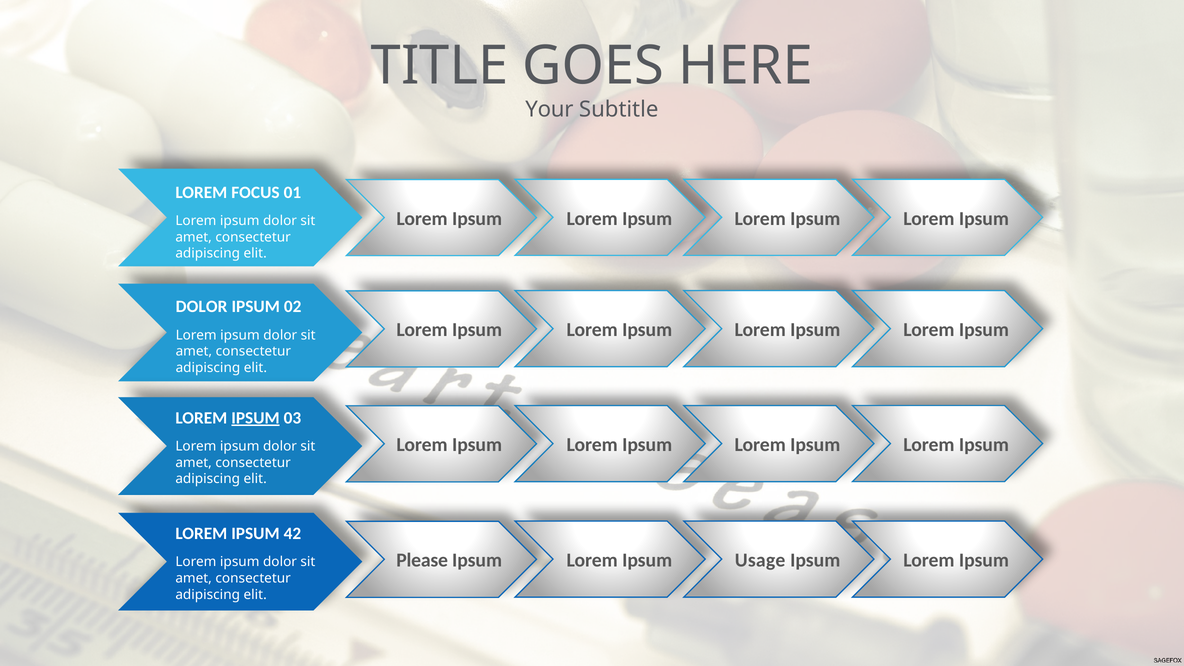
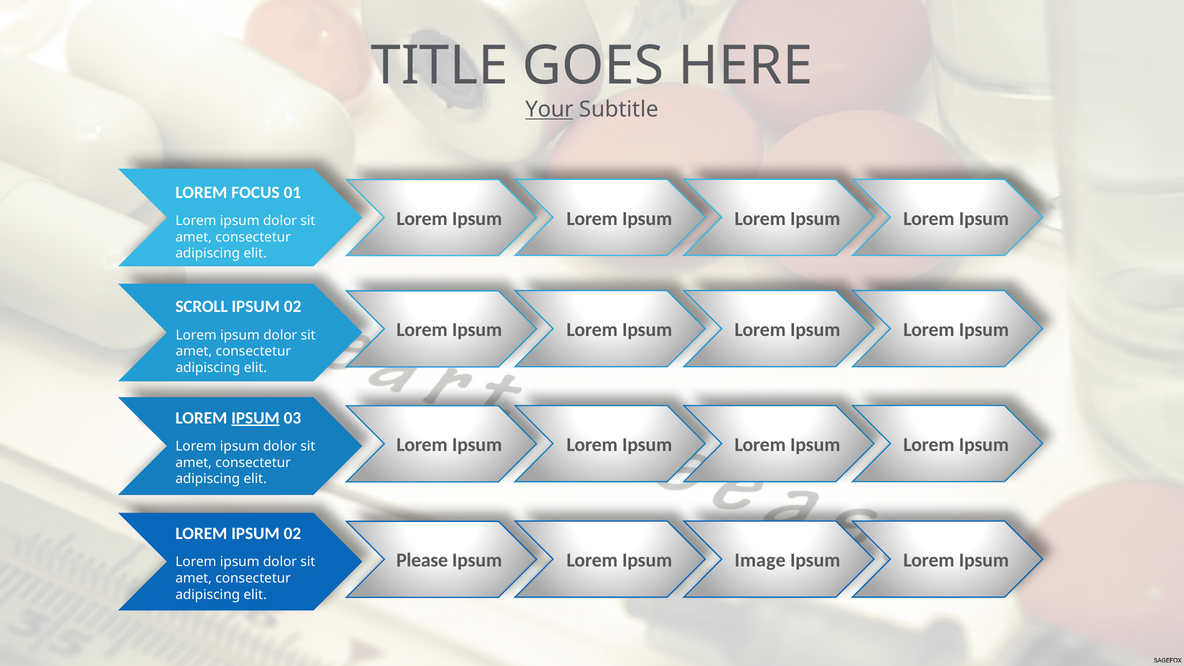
Your underline: none -> present
DOLOR at (202, 307): DOLOR -> SCROLL
LOREM IPSUM 42: 42 -> 02
Usage: Usage -> Image
